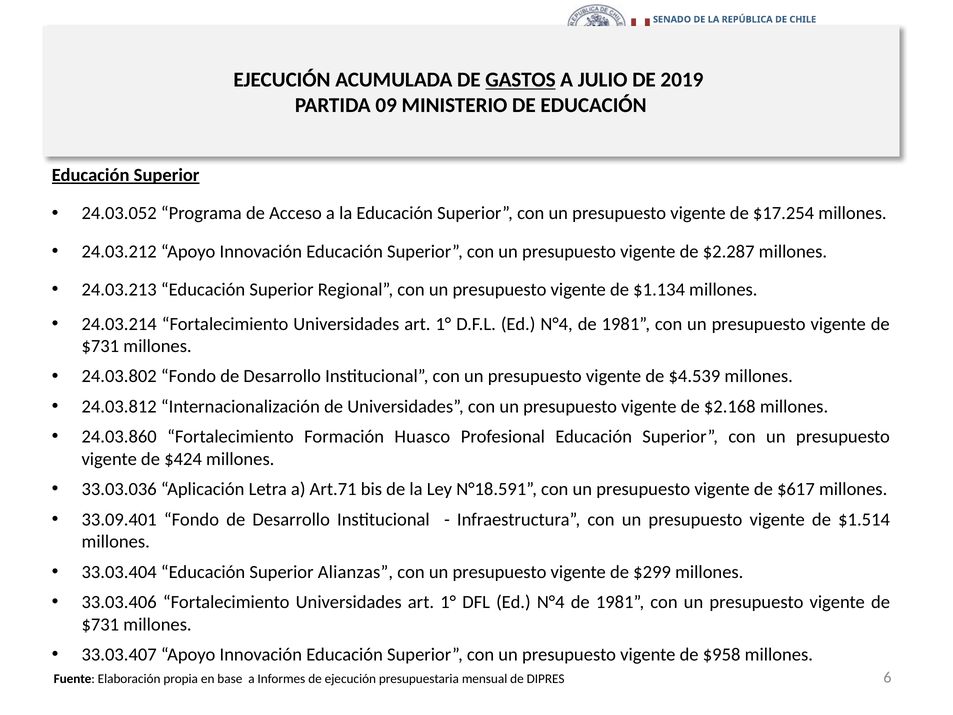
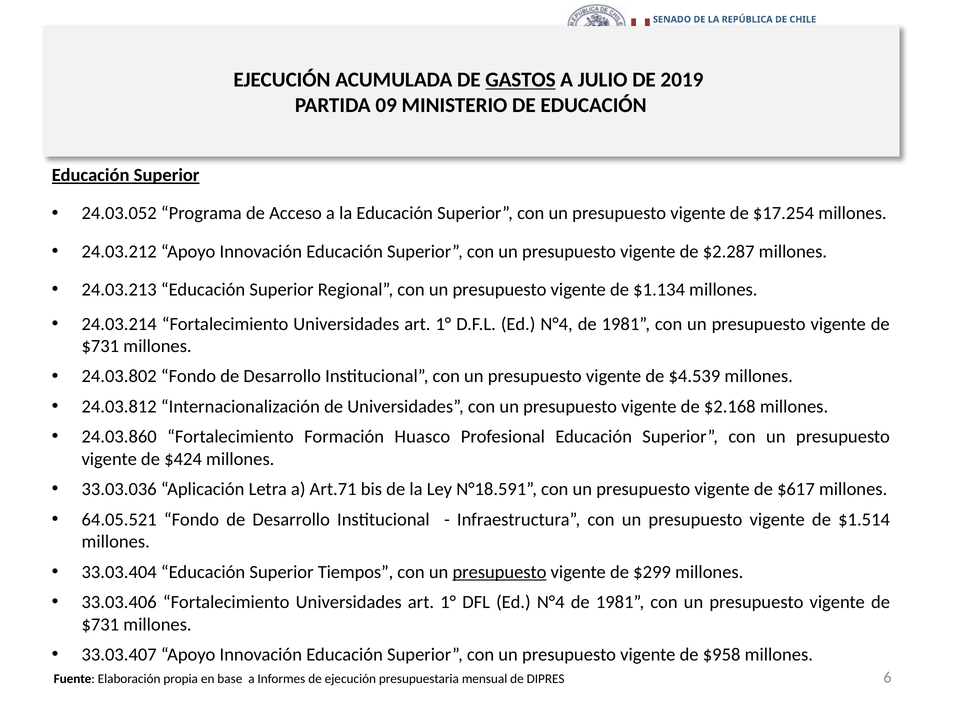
33.09.401: 33.09.401 -> 64.05.521
Alianzas: Alianzas -> Tiempos
presupuesto at (499, 572) underline: none -> present
